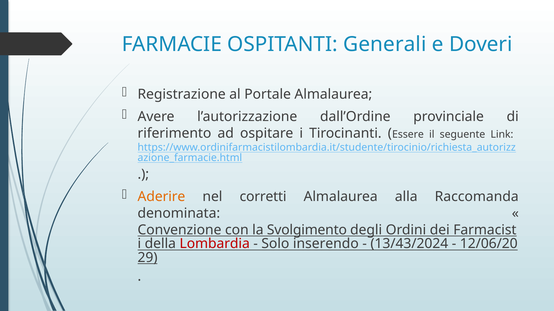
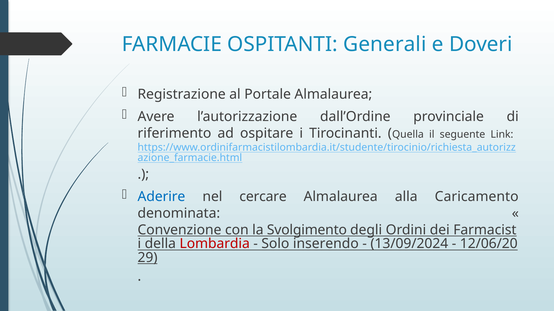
Essere: Essere -> Quella
Aderire colour: orange -> blue
corretti: corretti -> cercare
Raccomanda: Raccomanda -> Caricamento
13/43/2024: 13/43/2024 -> 13/09/2024
